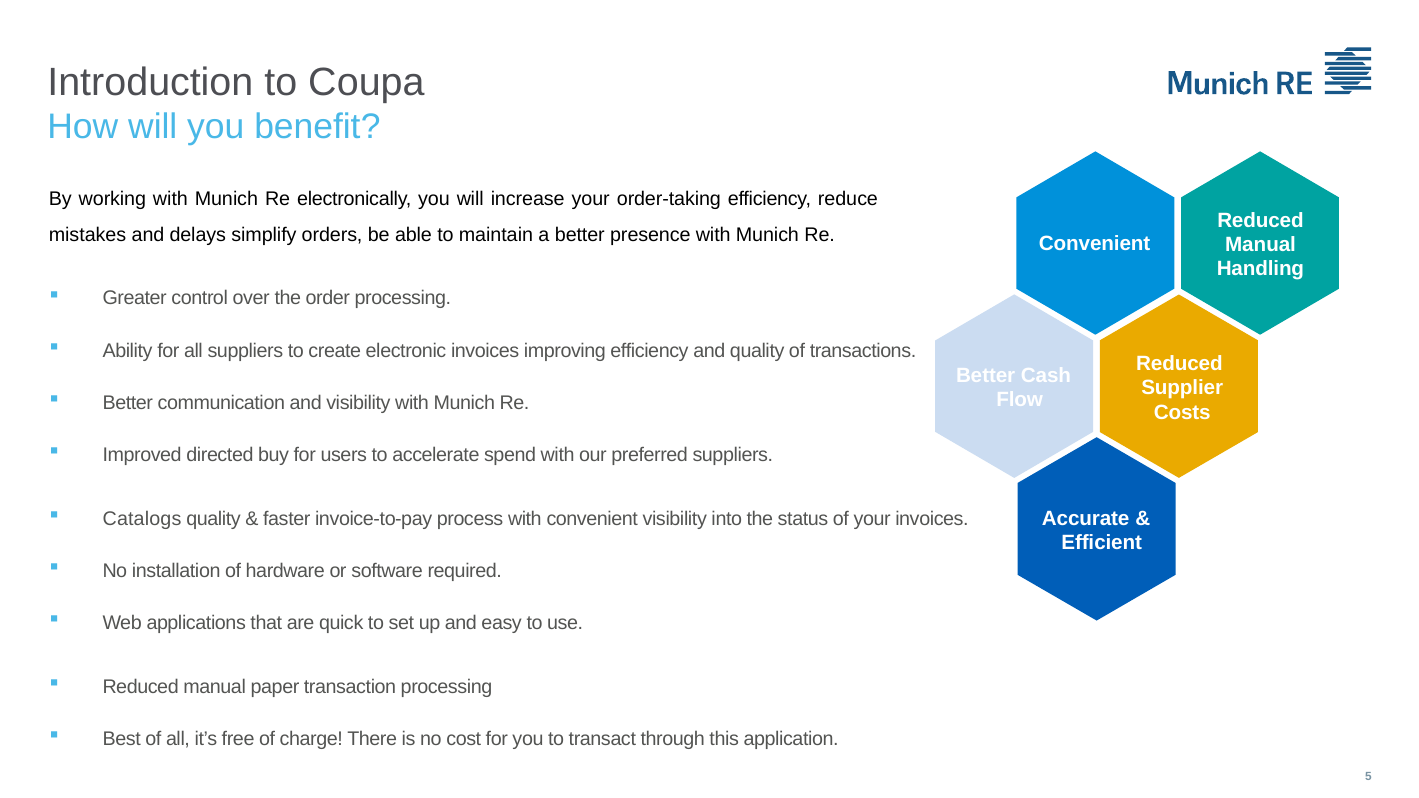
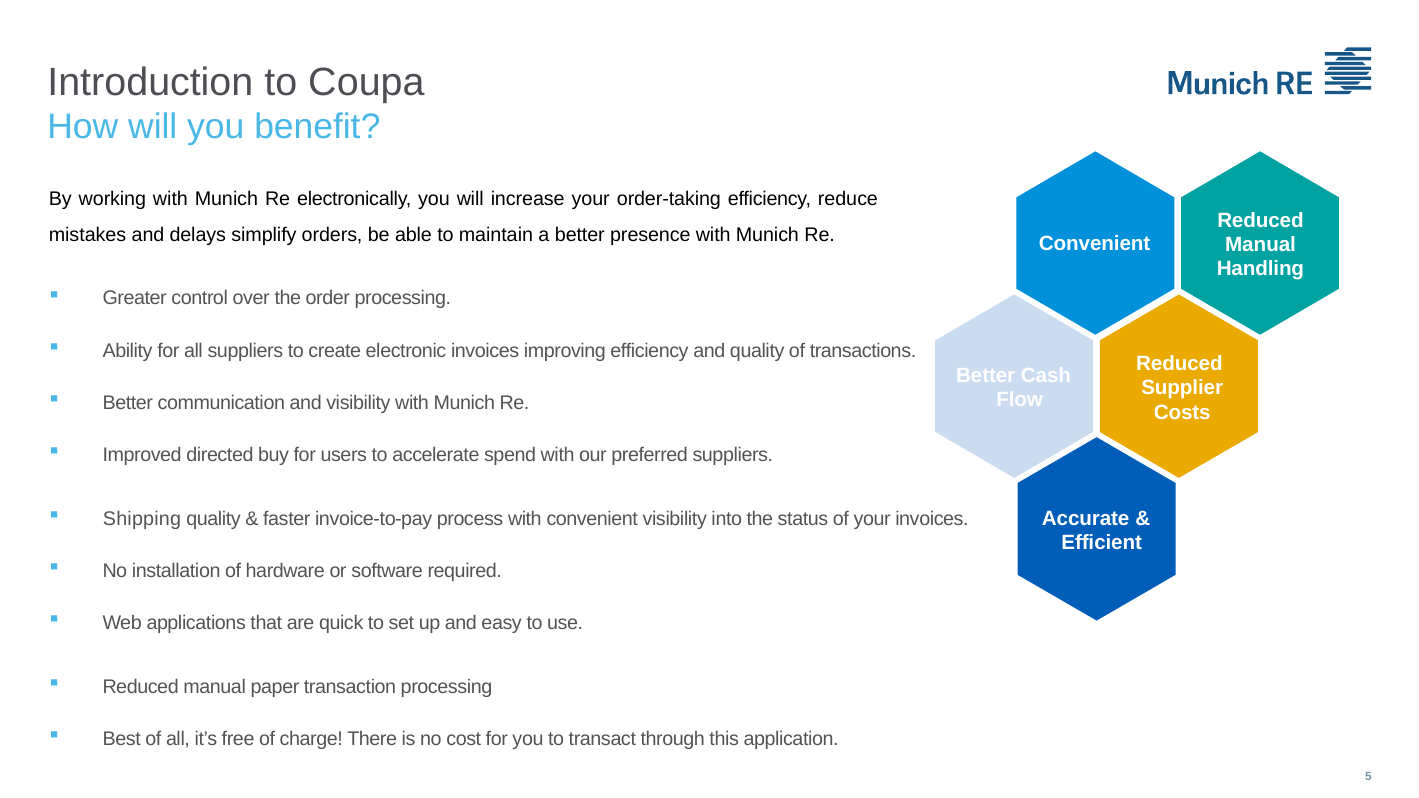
Catalogs: Catalogs -> Shipping
